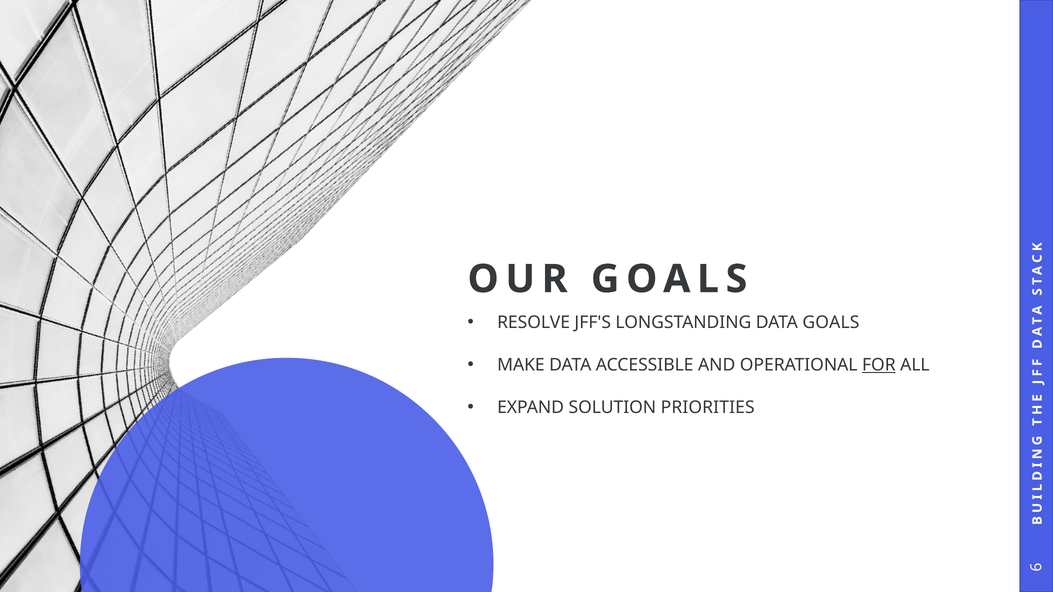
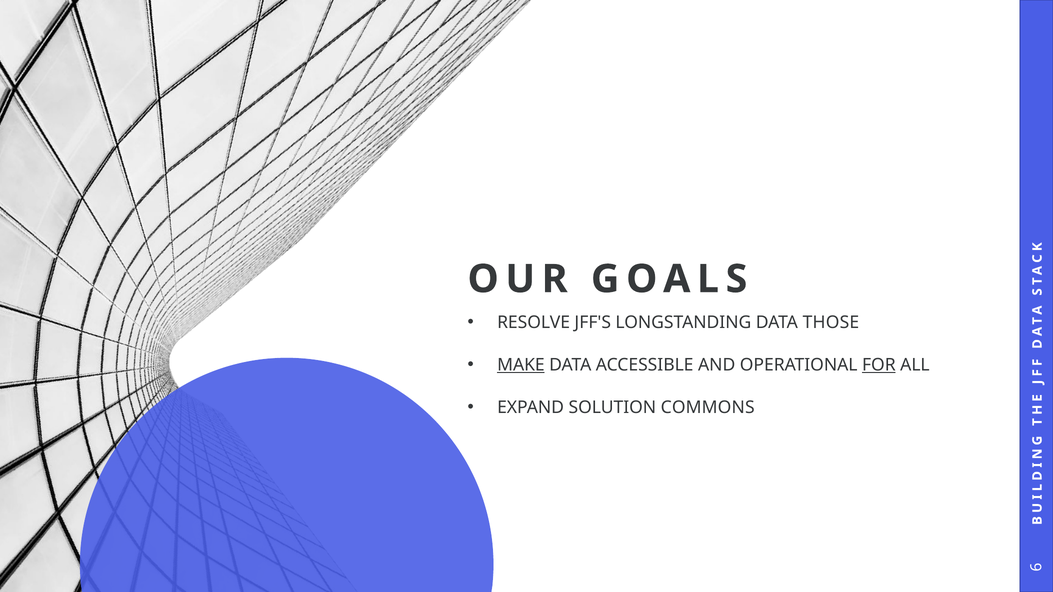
DATA GOALS: GOALS -> THOSE
MAKE underline: none -> present
PRIORITIES: PRIORITIES -> COMMONS
